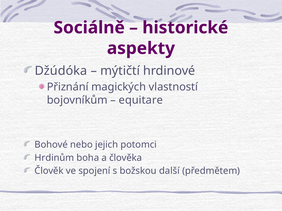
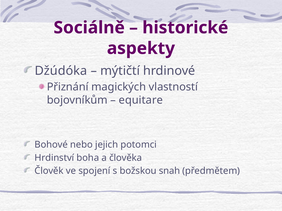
Hrdinům: Hrdinům -> Hrdinství
další: další -> snah
